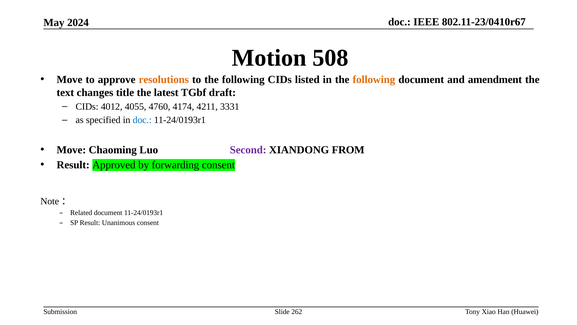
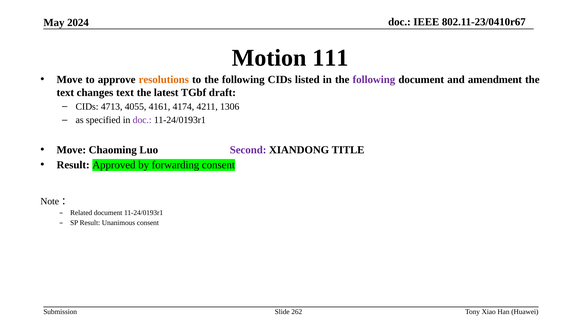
508: 508 -> 111
following at (374, 79) colour: orange -> purple
changes title: title -> text
4012: 4012 -> 4713
4760: 4760 -> 4161
3331: 3331 -> 1306
doc at (142, 120) colour: blue -> purple
FROM: FROM -> TITLE
